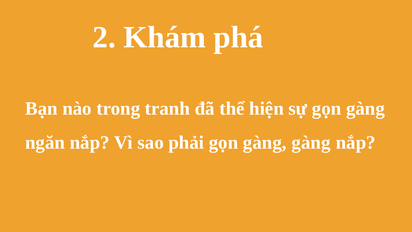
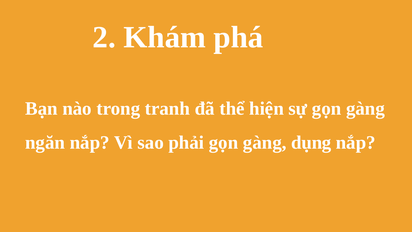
gàng gàng: gàng -> dụng
